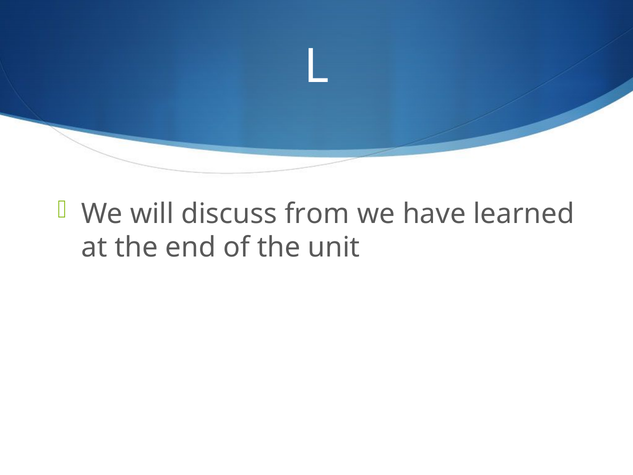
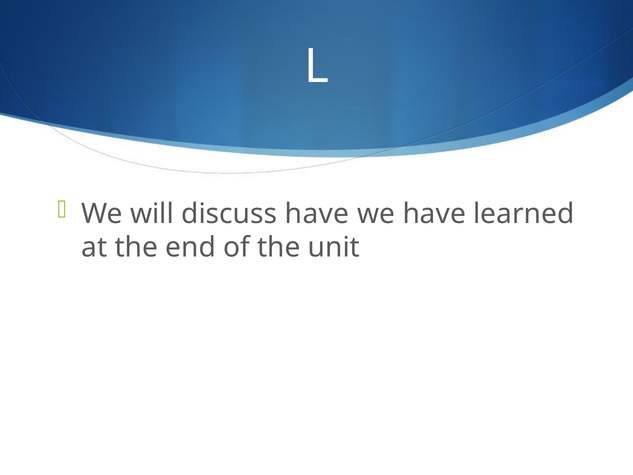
discuss from: from -> have
